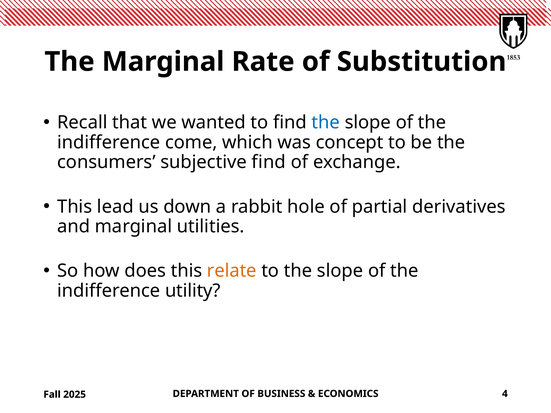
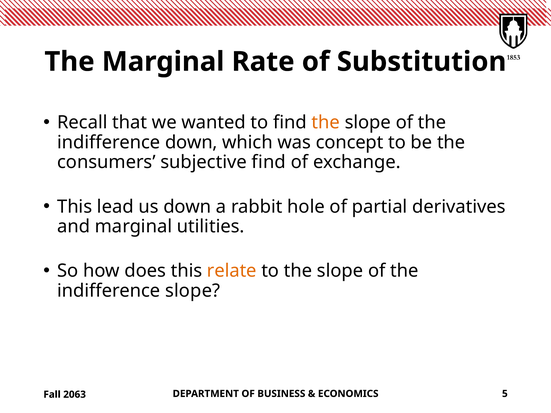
the at (326, 123) colour: blue -> orange
indifference come: come -> down
indifference utility: utility -> slope
4: 4 -> 5
2025: 2025 -> 2063
